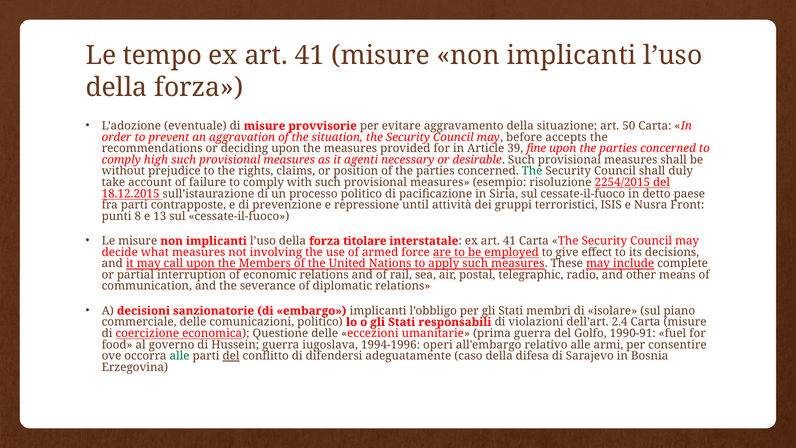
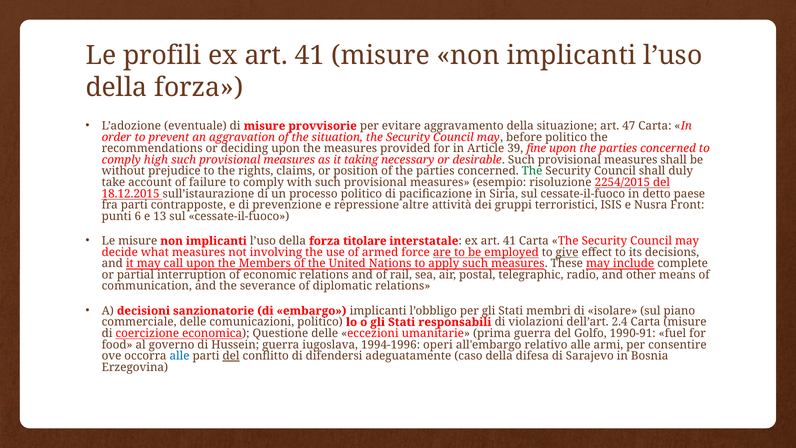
tempo: tempo -> profili
50: 50 -> 47
before accepts: accepts -> politico
agenti: agenti -> taking
until: until -> altre
8: 8 -> 6
give underline: none -> present
alle at (180, 356) colour: green -> blue
